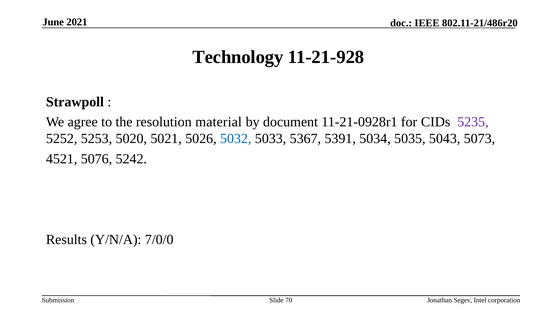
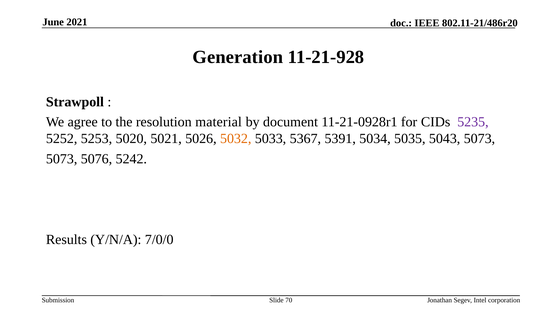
Technology: Technology -> Generation
5032 colour: blue -> orange
4521 at (62, 159): 4521 -> 5073
